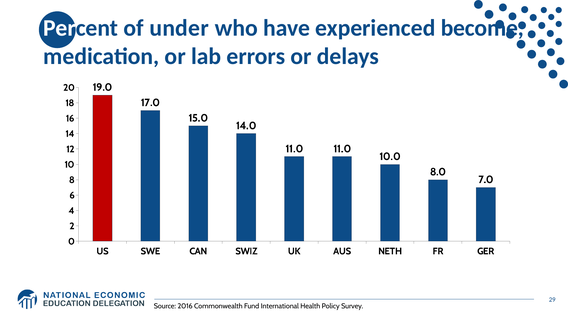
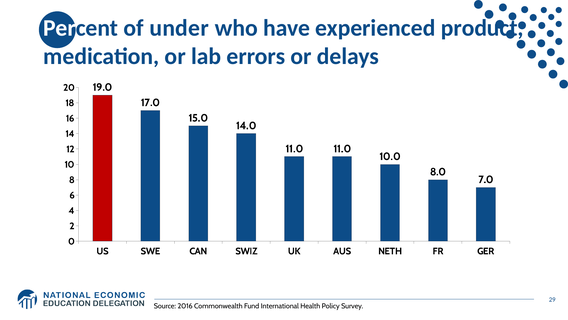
become: become -> product
